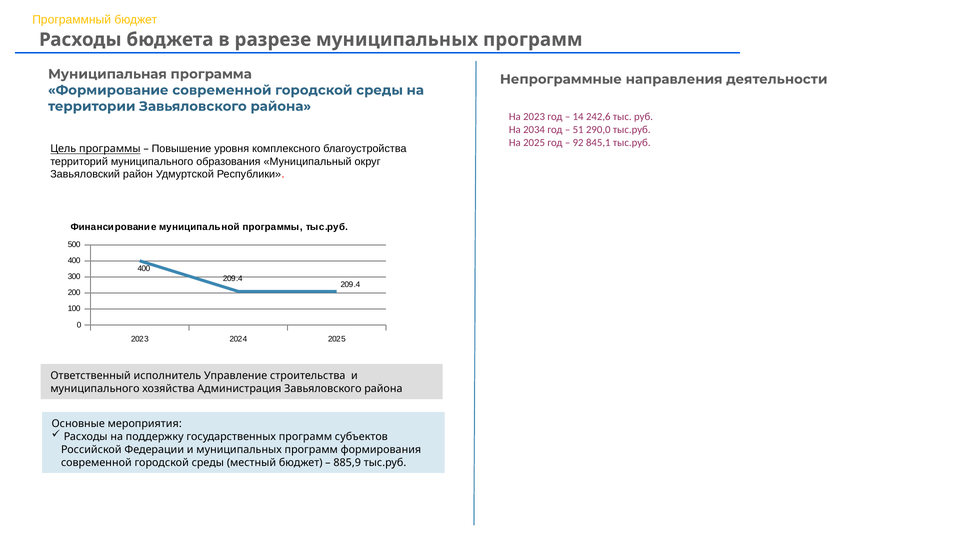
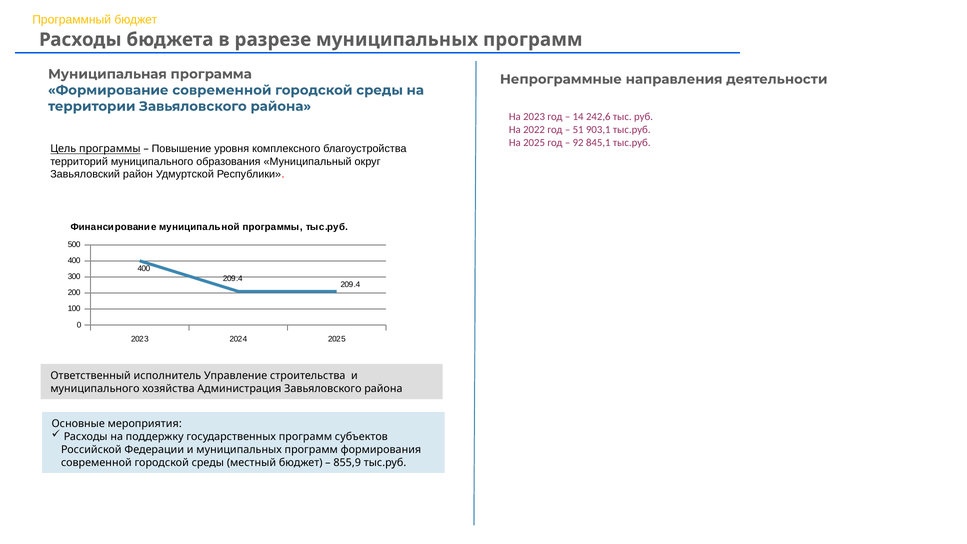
2034: 2034 -> 2022
290,0: 290,0 -> 903,1
885,9: 885,9 -> 855,9
